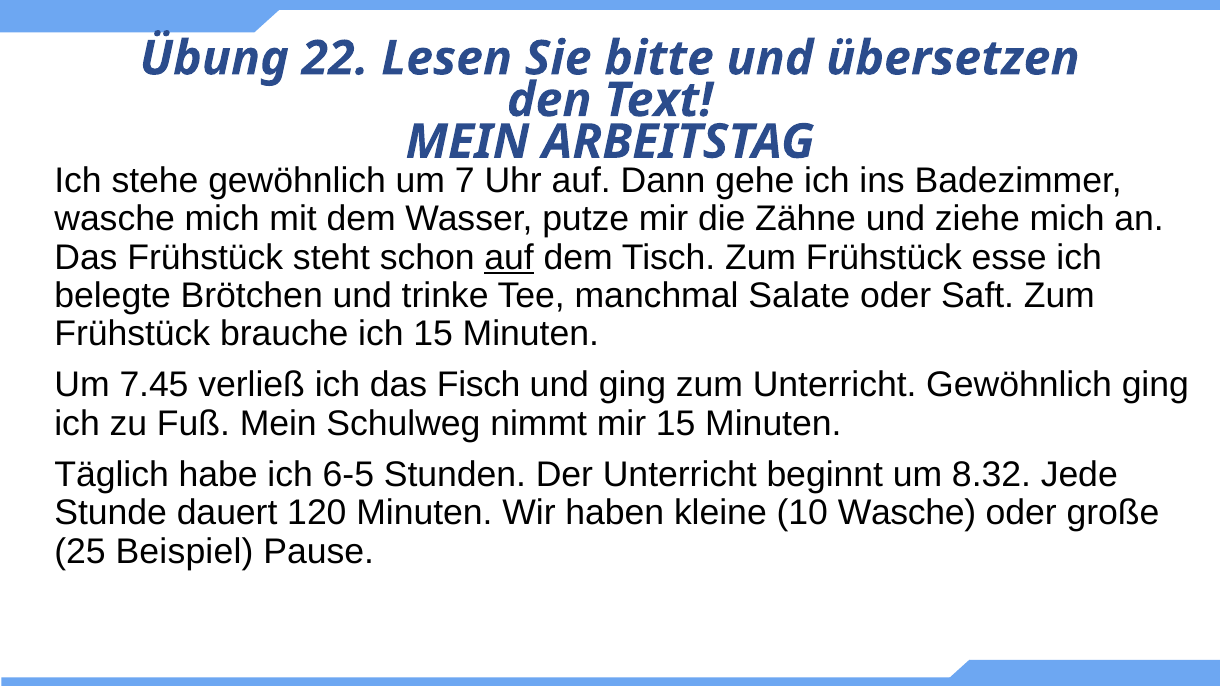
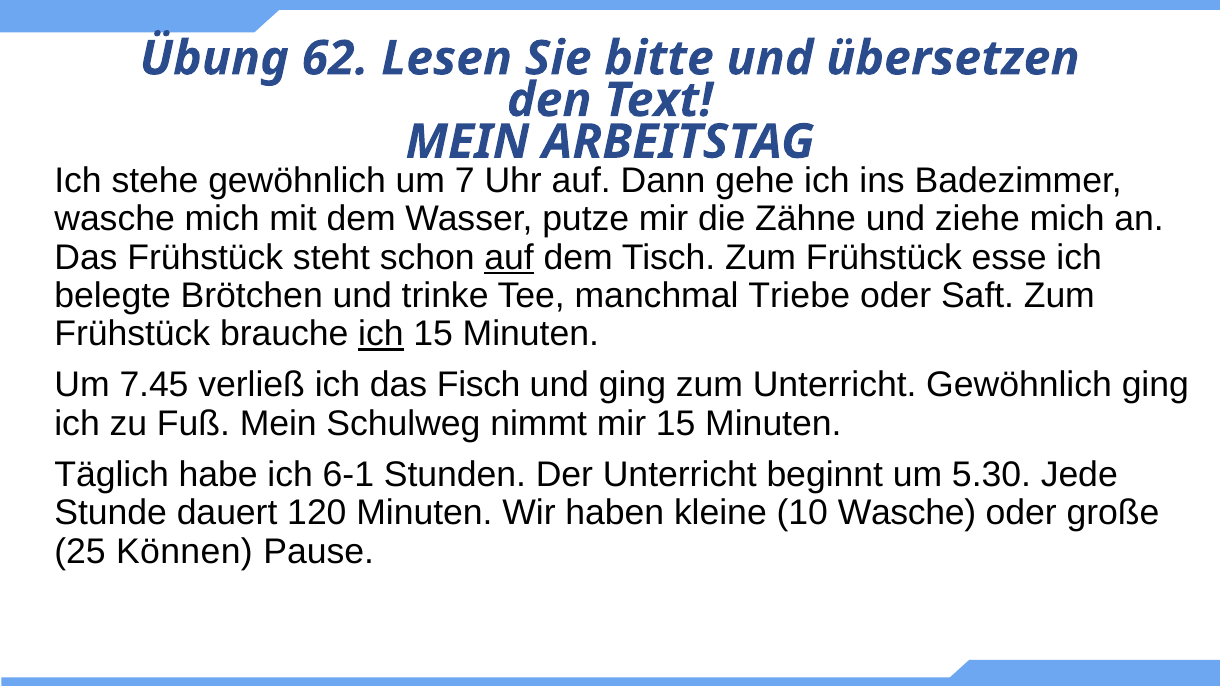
22: 22 -> 62
Salate: Salate -> Triebe
ich at (381, 334) underline: none -> present
6-5: 6-5 -> 6-1
8.32: 8.32 -> 5.30
Beispiel: Beispiel -> Können
